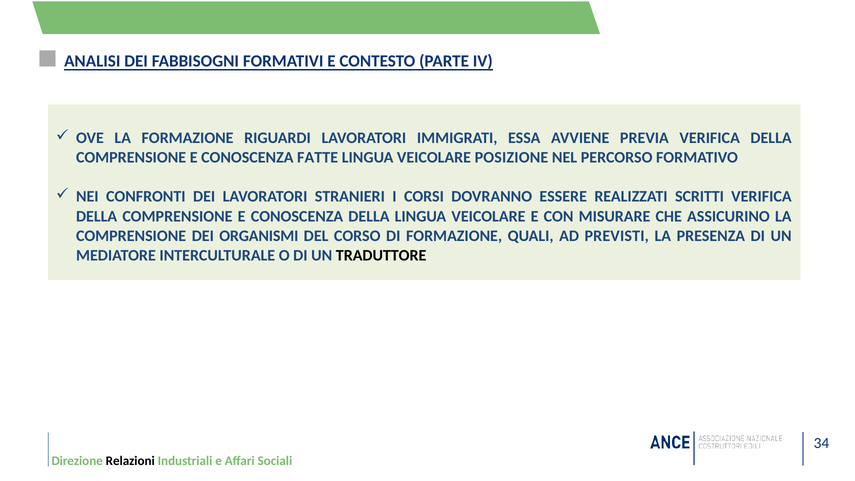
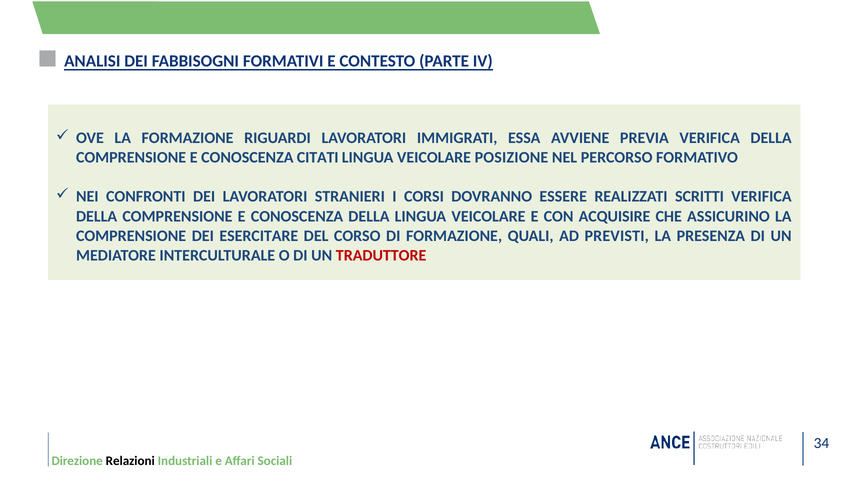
FATTE: FATTE -> CITATI
MISURARE: MISURARE -> ACQUISIRE
ORGANISMI: ORGANISMI -> ESERCITARE
TRADUTTORE colour: black -> red
